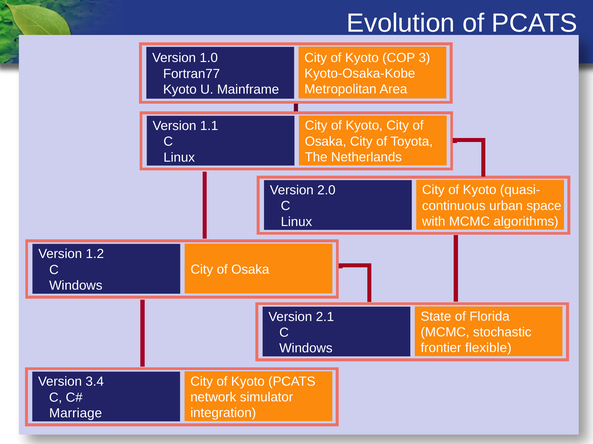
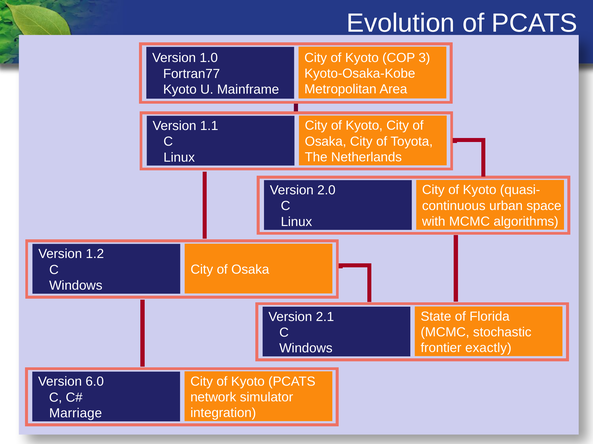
flexible: flexible -> exactly
3.4: 3.4 -> 6.0
